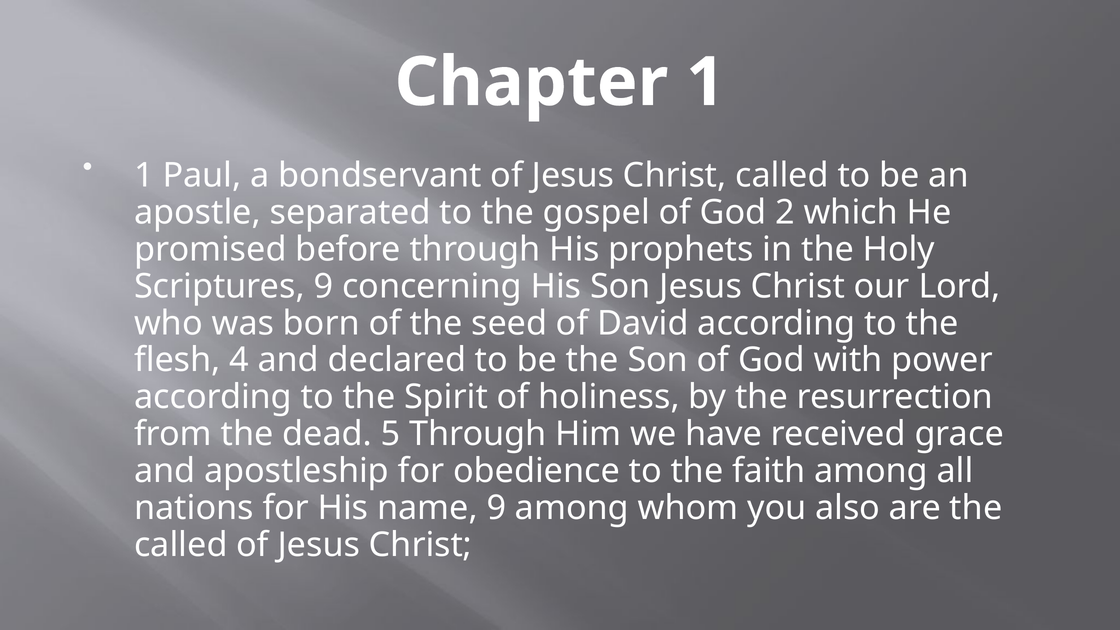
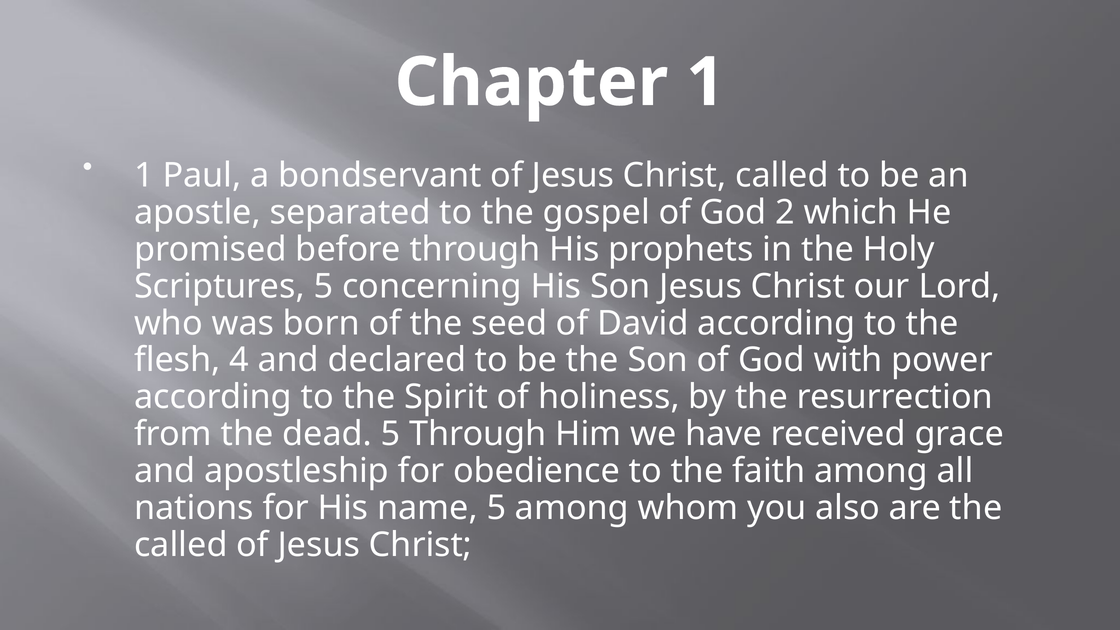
Scriptures 9: 9 -> 5
name 9: 9 -> 5
